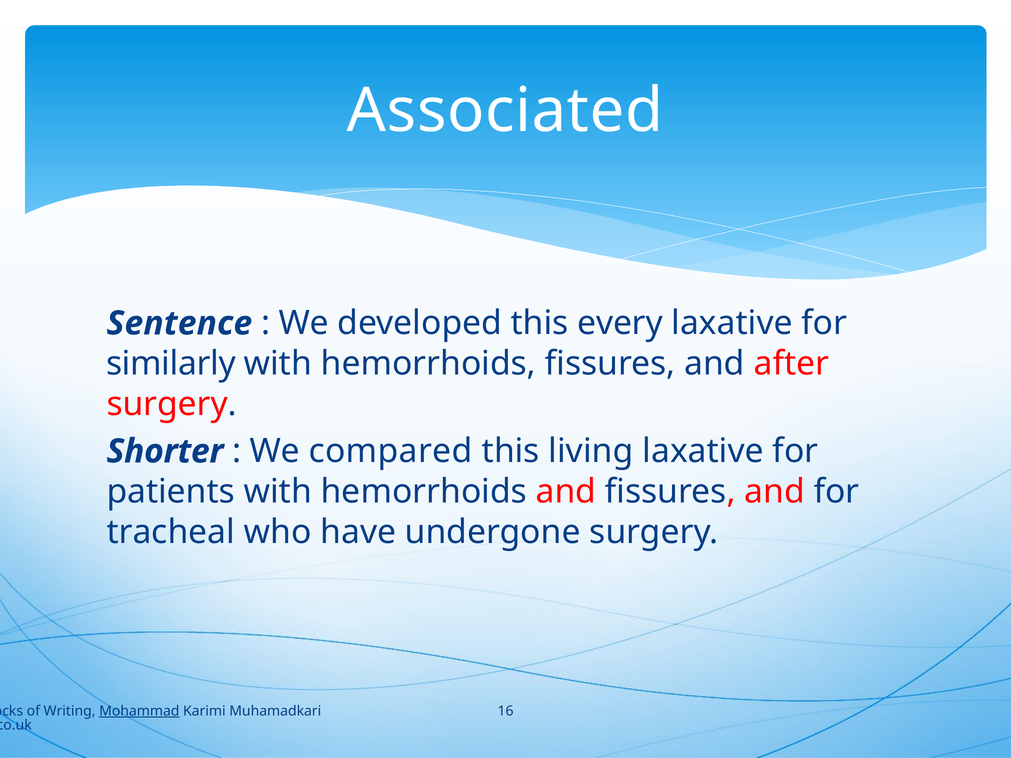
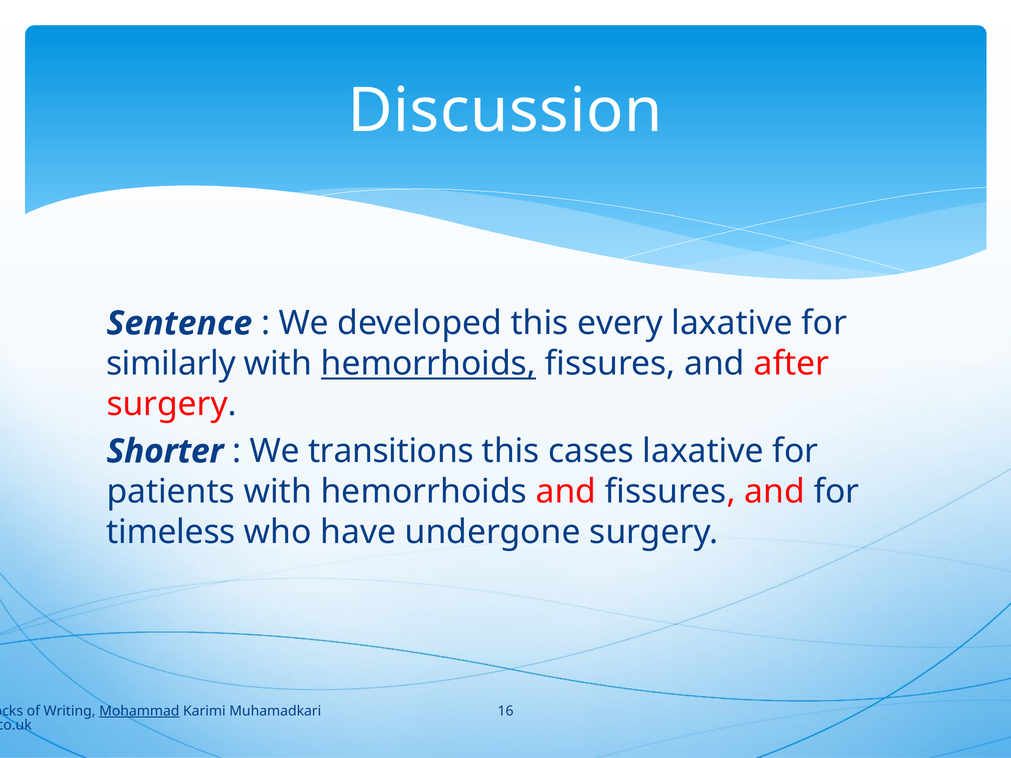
Associated: Associated -> Discussion
hemorrhoids at (428, 364) underline: none -> present
compared: compared -> transitions
living: living -> cases
tracheal: tracheal -> timeless
